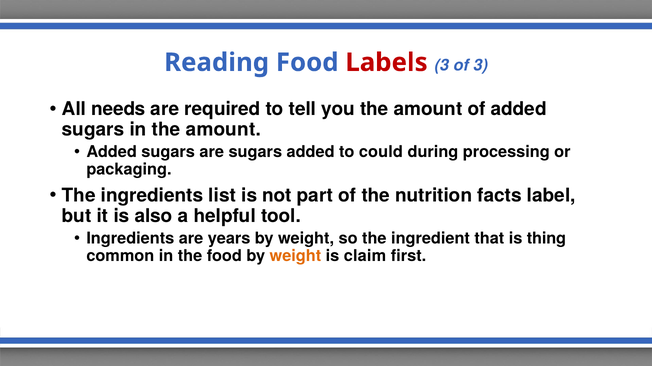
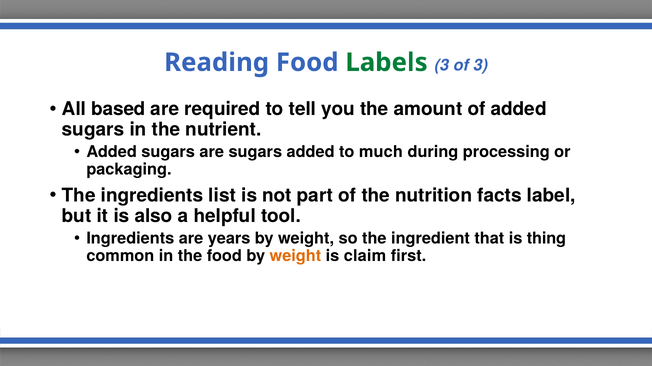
Labels colour: red -> green
needs: needs -> based
in the amount: amount -> nutrient
could: could -> much
